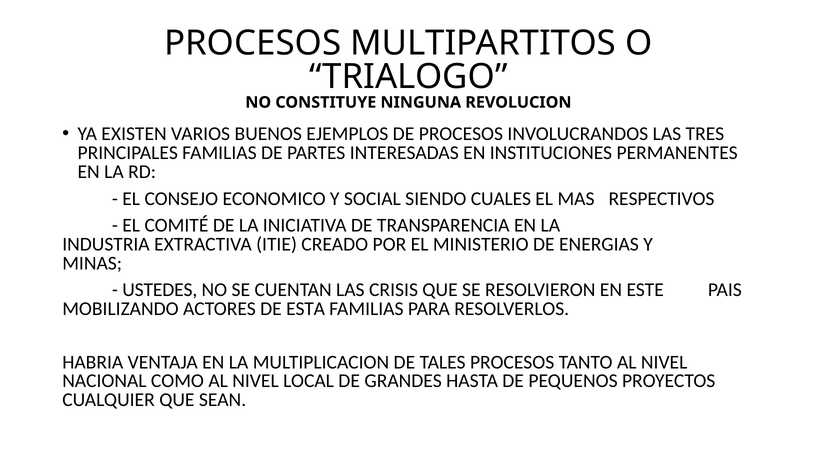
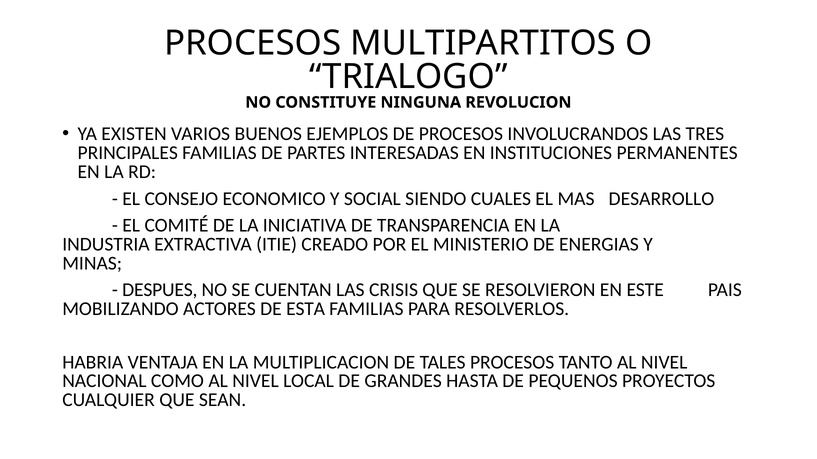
RESPECTIVOS: RESPECTIVOS -> DESARROLLO
USTEDES: USTEDES -> DESPUES
